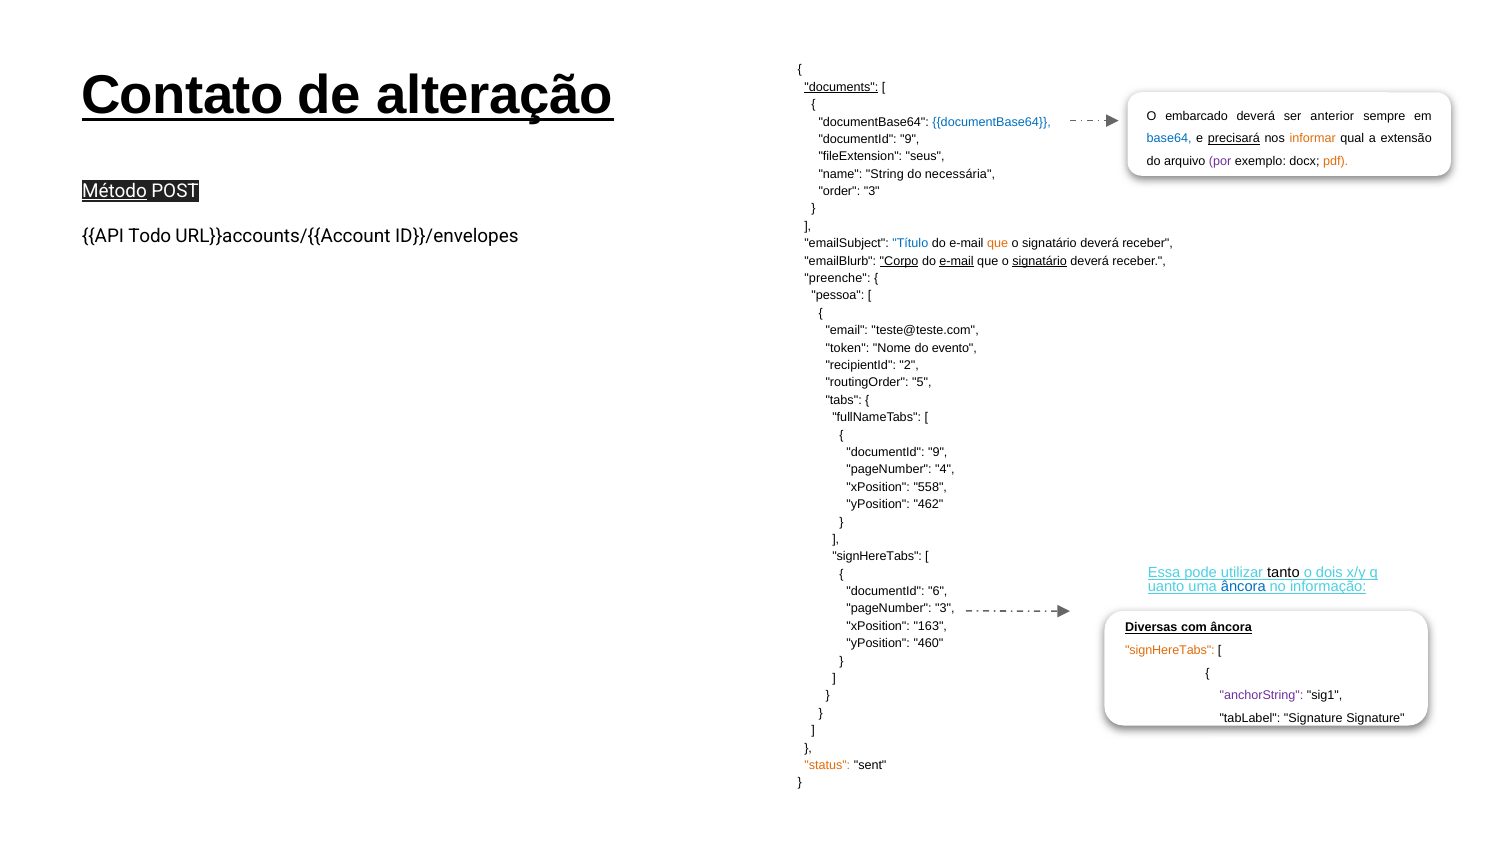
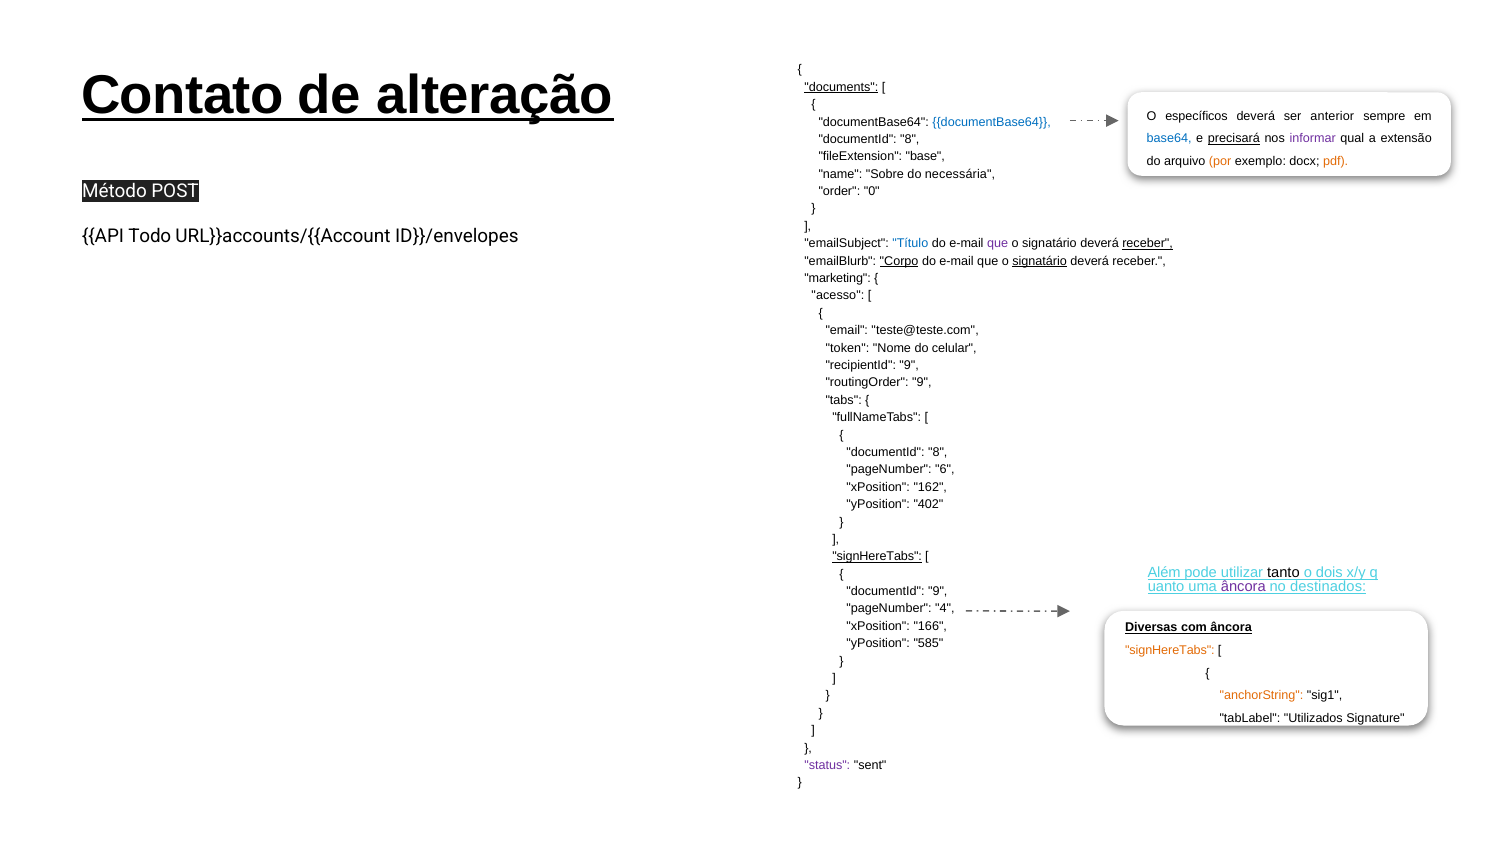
embarcado: embarcado -> específicos
informar colour: orange -> purple
9 at (910, 139): 9 -> 8
seus: seus -> base
por colour: purple -> orange
String: String -> Sobre
Método underline: present -> none
order 3: 3 -> 0
que at (998, 243) colour: orange -> purple
receber at (1148, 243) underline: none -> present
e-mail at (957, 261) underline: present -> none
preenche: preenche -> marketing
pessoa: pessoa -> acesso
evento: evento -> celular
recipientId 2: 2 -> 9
routingOrder 5: 5 -> 9
9 at (938, 452): 9 -> 8
4: 4 -> 6
558: 558 -> 162
462: 462 -> 402
signHereTabs at (877, 556) underline: none -> present
Essa: Essa -> Além
âncora at (1243, 587) colour: blue -> purple
informação: informação -> destinados
documentId 6: 6 -> 9
pageNumber 3: 3 -> 4
163: 163 -> 166
460: 460 -> 585
anchorString colour: purple -> orange
tabLabel Signature: Signature -> Utilizados
status colour: orange -> purple
